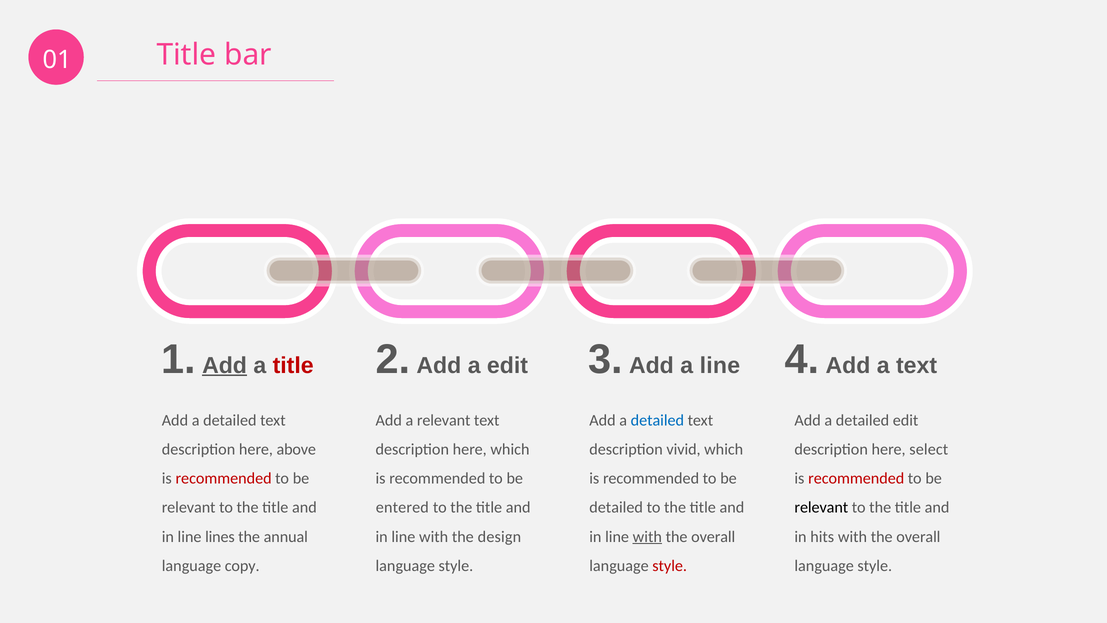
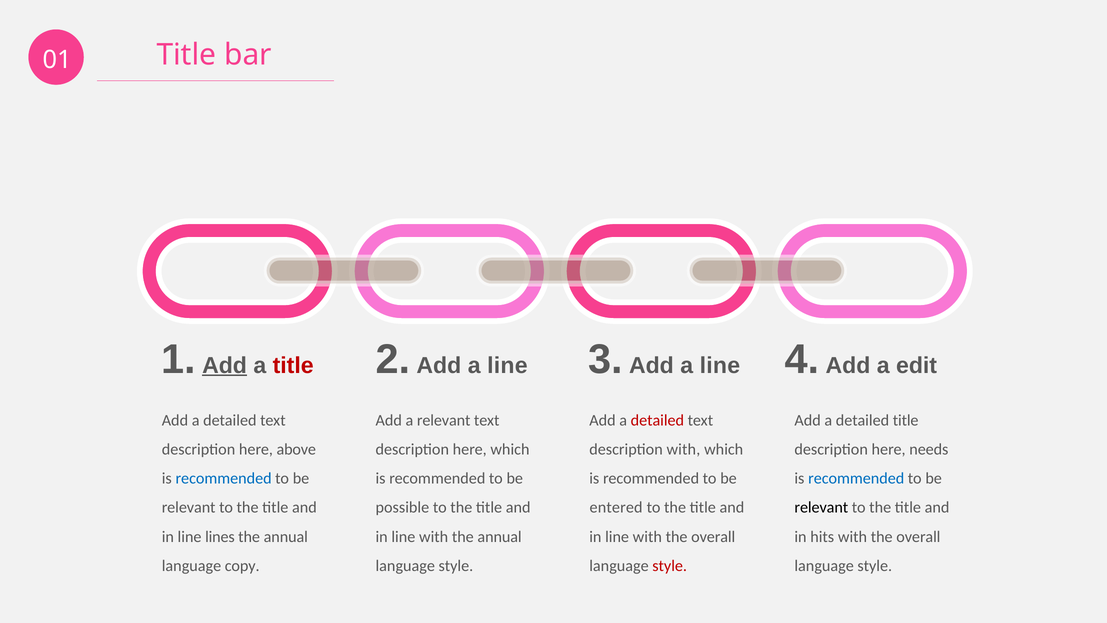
2 Add a edit: edit -> line
a text: text -> edit
detailed at (657, 420) colour: blue -> red
detailed edit: edit -> title
description vivid: vivid -> with
select: select -> needs
recommended at (224, 478) colour: red -> blue
recommended at (856, 478) colour: red -> blue
entered: entered -> possible
detailed at (616, 507): detailed -> entered
with the design: design -> annual
with at (647, 536) underline: present -> none
